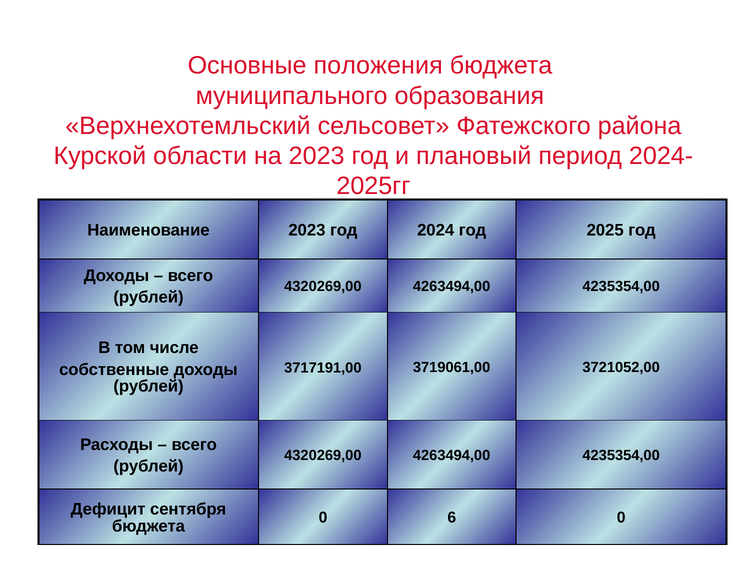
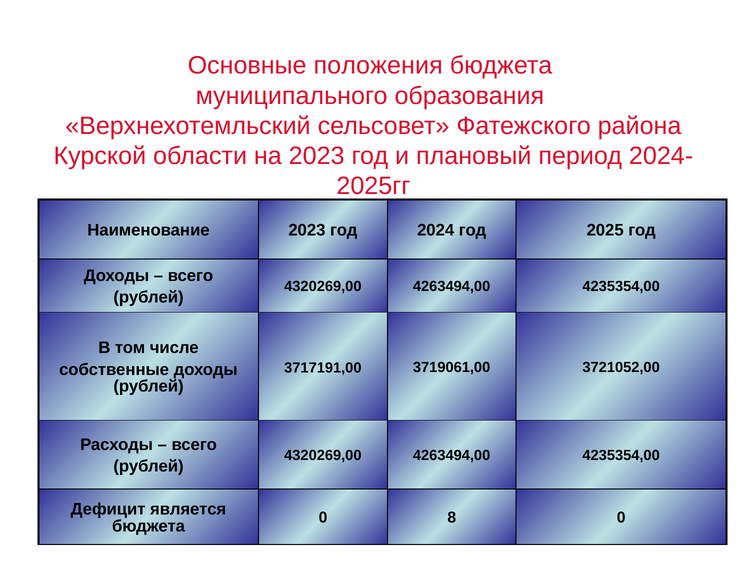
сентября: сентября -> является
6: 6 -> 8
